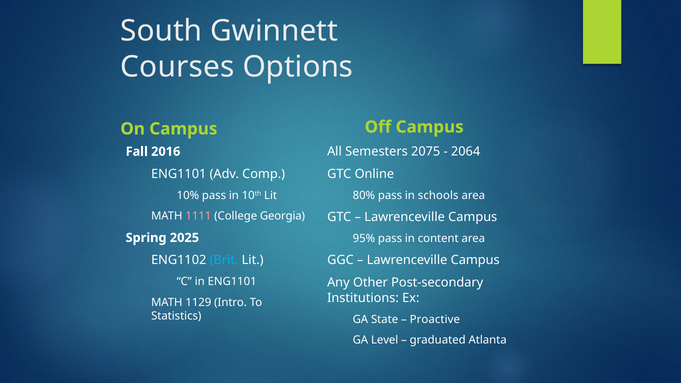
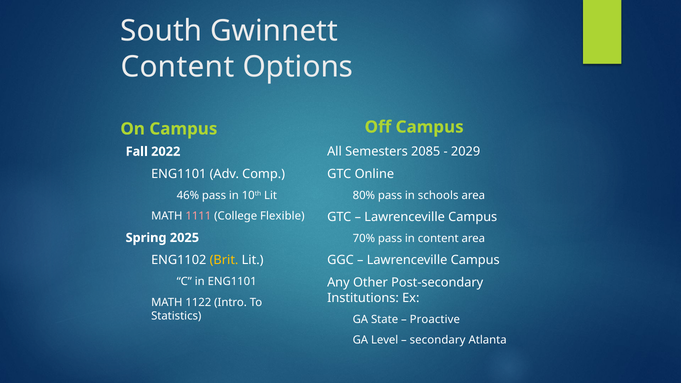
Courses at (177, 67): Courses -> Content
2075: 2075 -> 2085
2064: 2064 -> 2029
2016: 2016 -> 2022
10%: 10% -> 46%
Georgia: Georgia -> Flexible
95%: 95% -> 70%
Brit colour: light blue -> yellow
1129: 1129 -> 1122
graduated: graduated -> secondary
